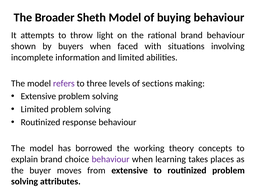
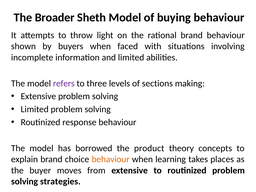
working: working -> product
behaviour at (111, 159) colour: purple -> orange
attributes: attributes -> strategies
